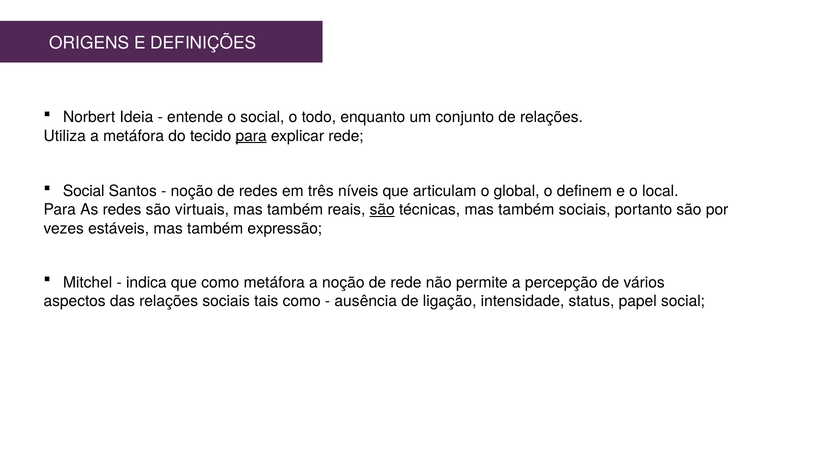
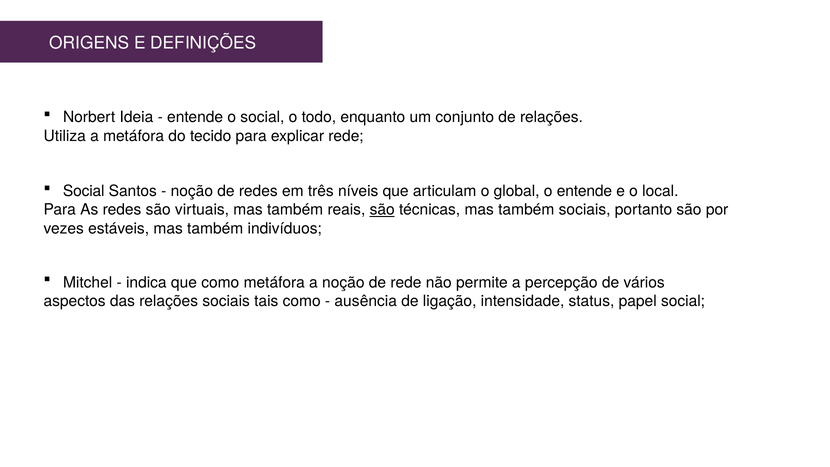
para at (251, 136) underline: present -> none
o definem: definem -> entende
expressão: expressão -> indivíduos
